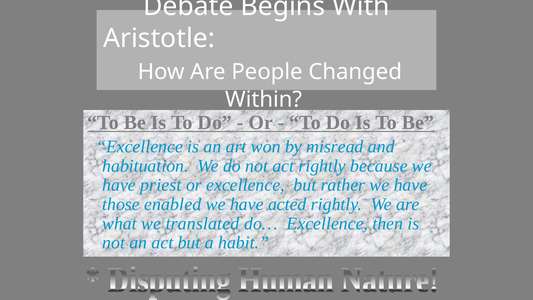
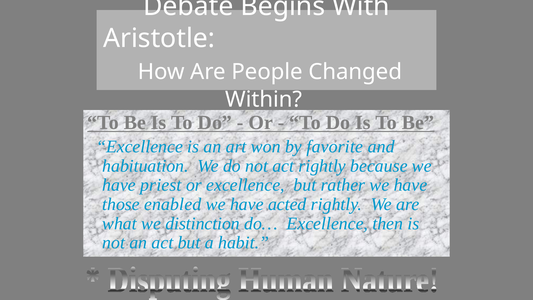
misread: misread -> favorite
translated: translated -> distinction
